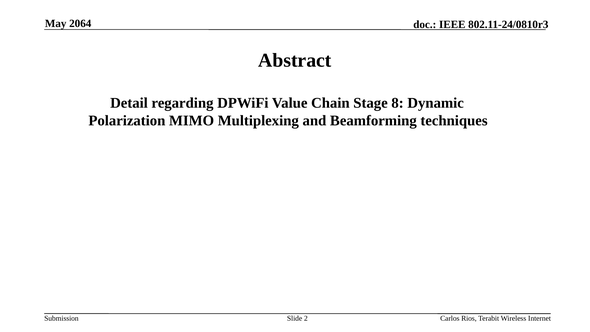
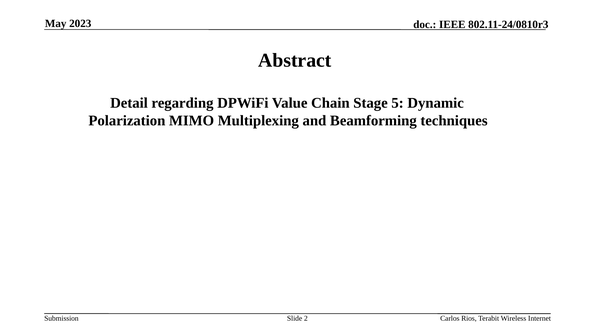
2064: 2064 -> 2023
8: 8 -> 5
